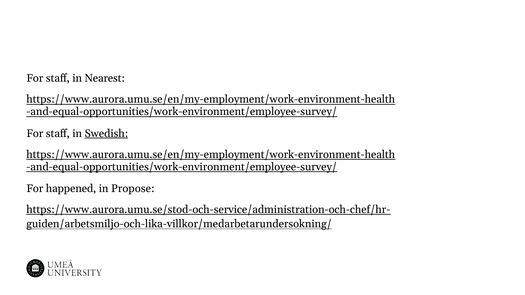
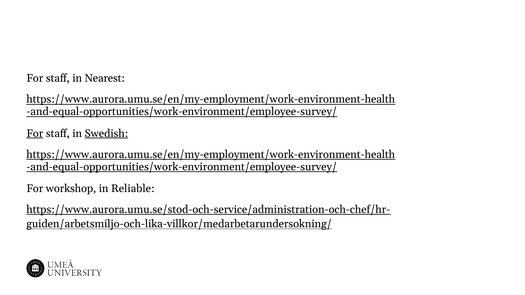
For at (35, 134) underline: none -> present
happened: happened -> workshop
Propose: Propose -> Reliable
